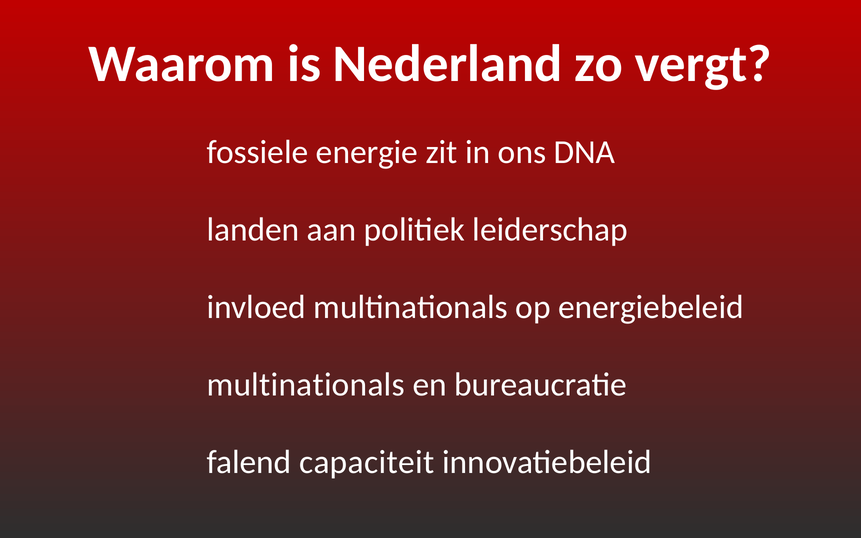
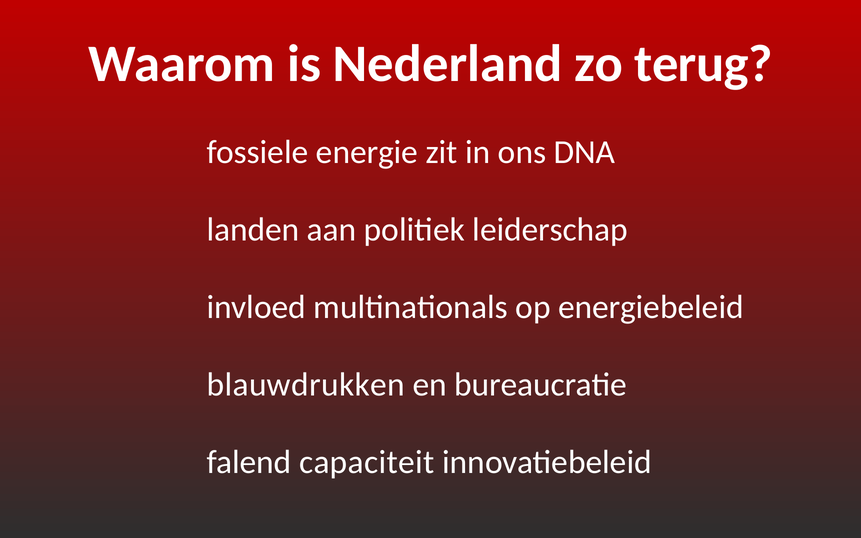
vergt: vergt -> terug
multinationals at (306, 385): multinationals -> blauwdrukken
